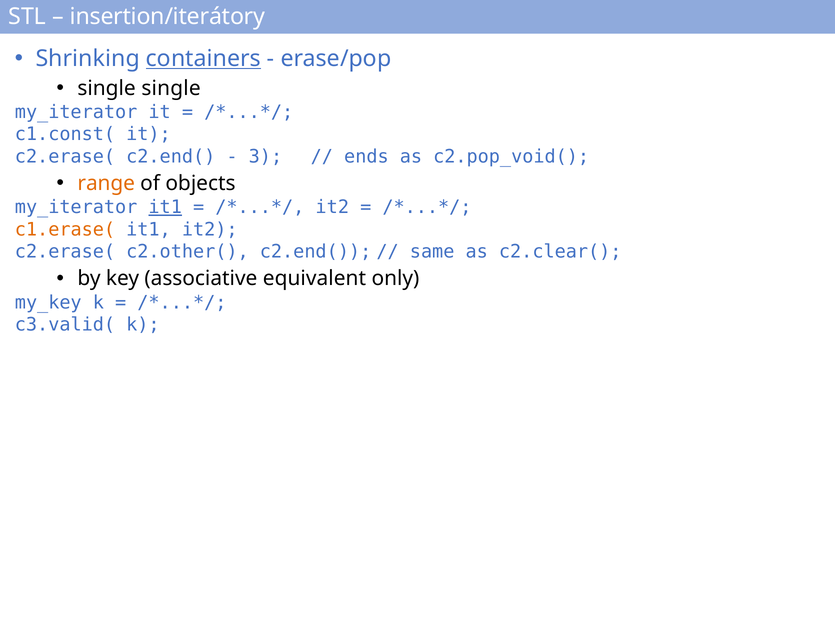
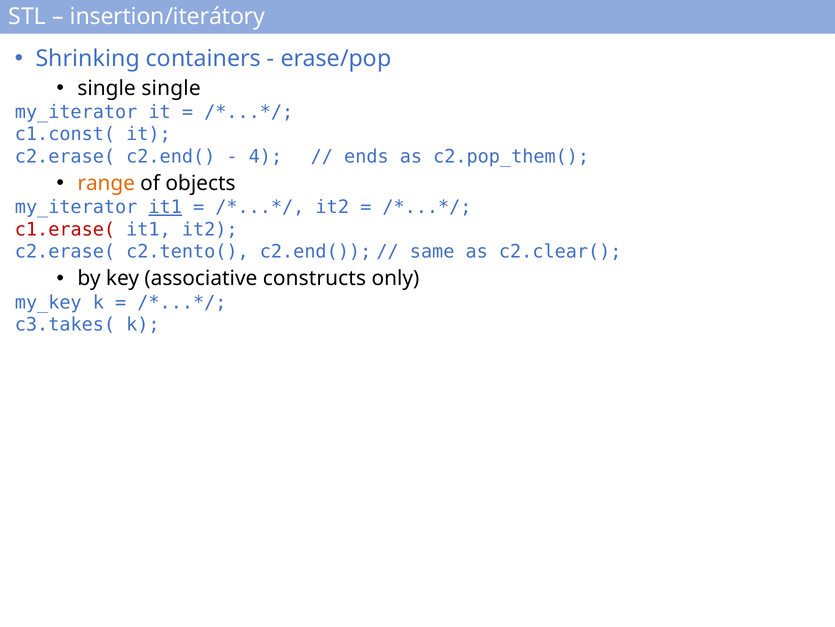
containers underline: present -> none
3: 3 -> 4
c2.pop_void(: c2.pop_void( -> c2.pop_them(
c1.erase( colour: orange -> red
c2.other(: c2.other( -> c2.tento(
equivalent: equivalent -> constructs
c3.valid(: c3.valid( -> c3.takes(
